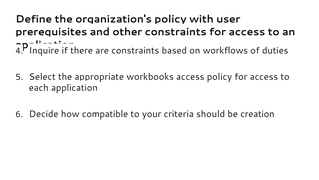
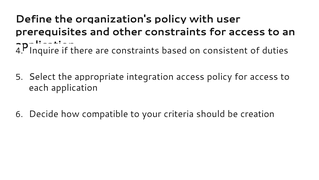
workflows: workflows -> consistent
workbooks: workbooks -> integration
